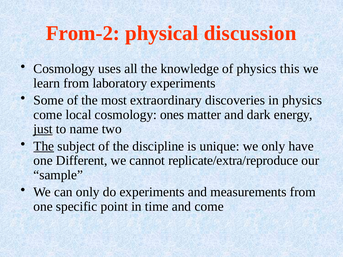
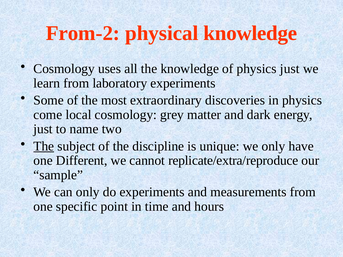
physical discussion: discussion -> knowledge
physics this: this -> just
ones: ones -> grey
just at (43, 129) underline: present -> none
and come: come -> hours
